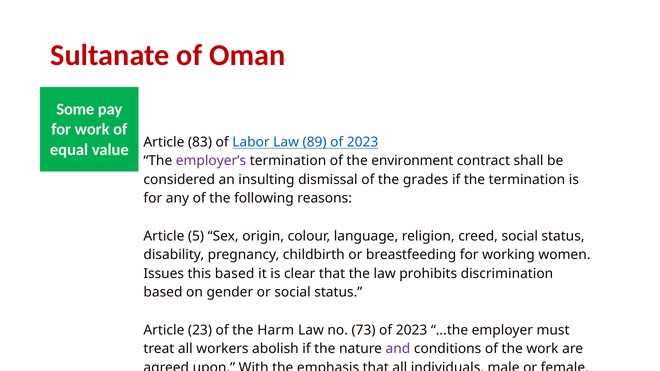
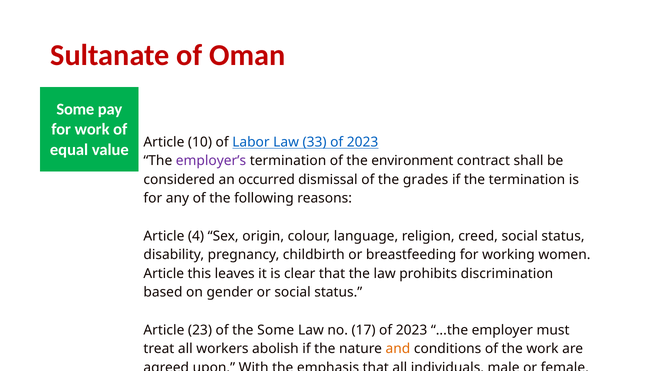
83: 83 -> 10
89: 89 -> 33
insulting: insulting -> occurred
5: 5 -> 4
Issues at (164, 274): Issues -> Article
this based: based -> leaves
the Harm: Harm -> Some
73: 73 -> 17
and at (398, 349) colour: purple -> orange
